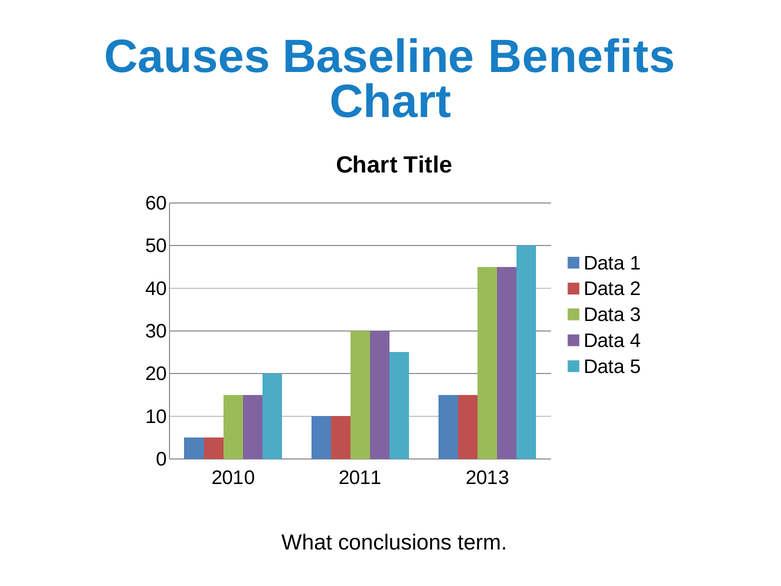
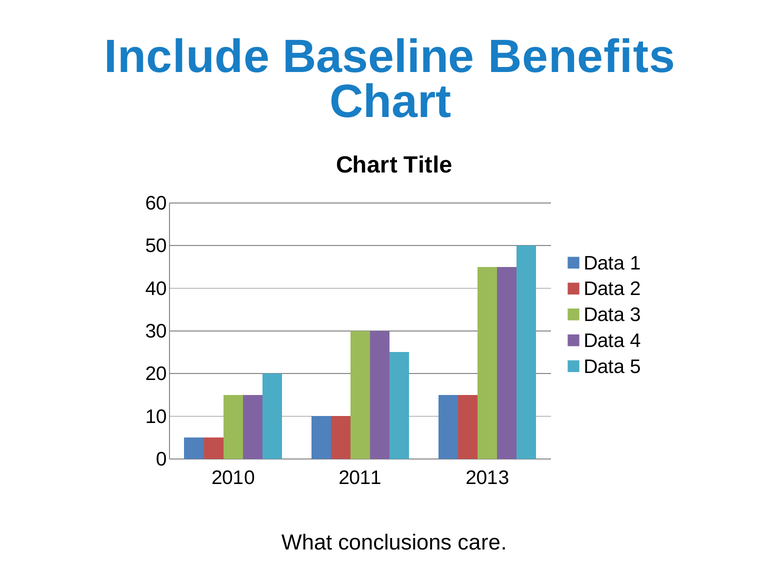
Causes: Causes -> Include
term: term -> care
